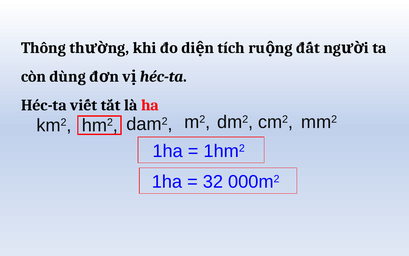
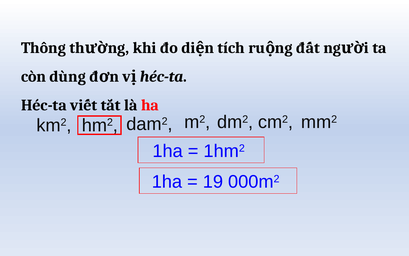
32: 32 -> 19
